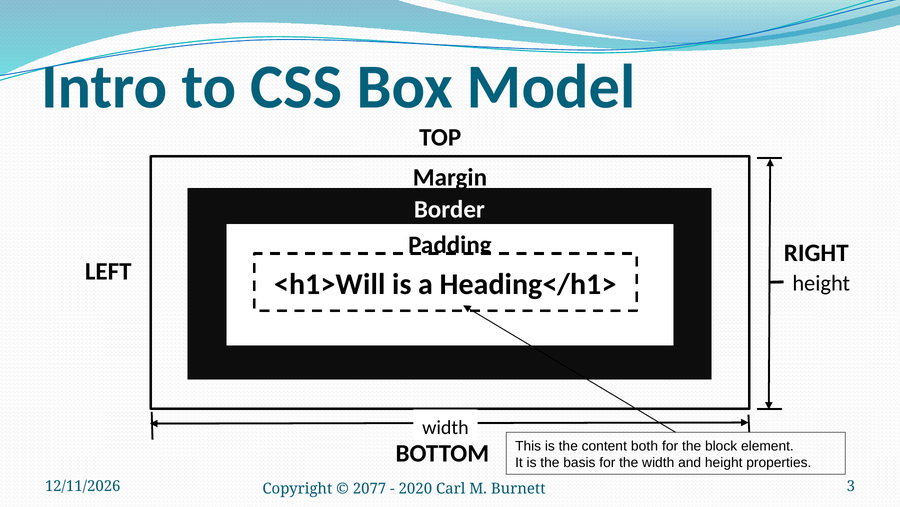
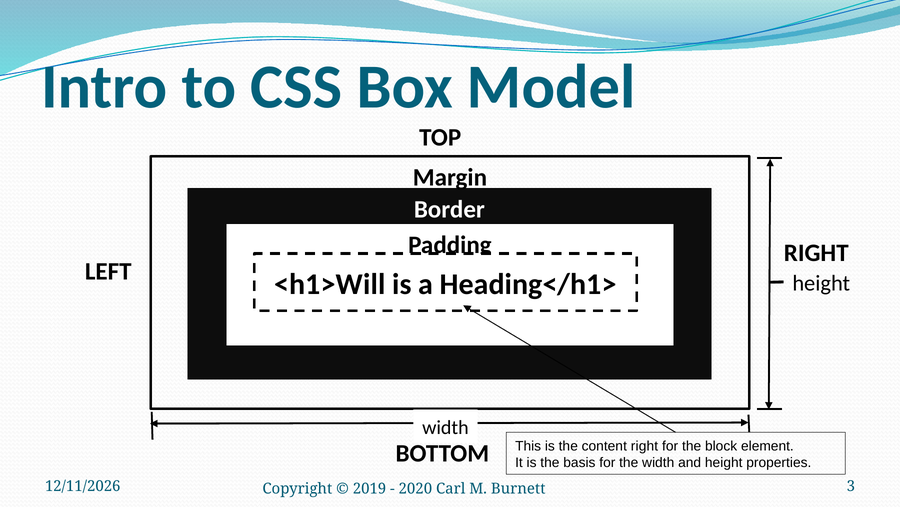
content both: both -> right
2077: 2077 -> 2019
